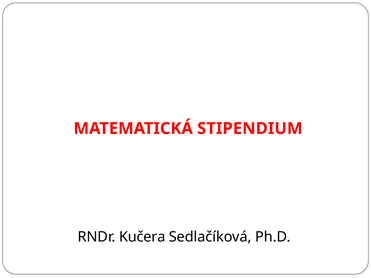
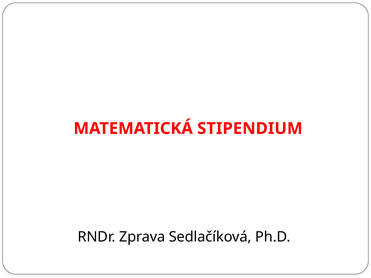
Kučera: Kučera -> Zprava
